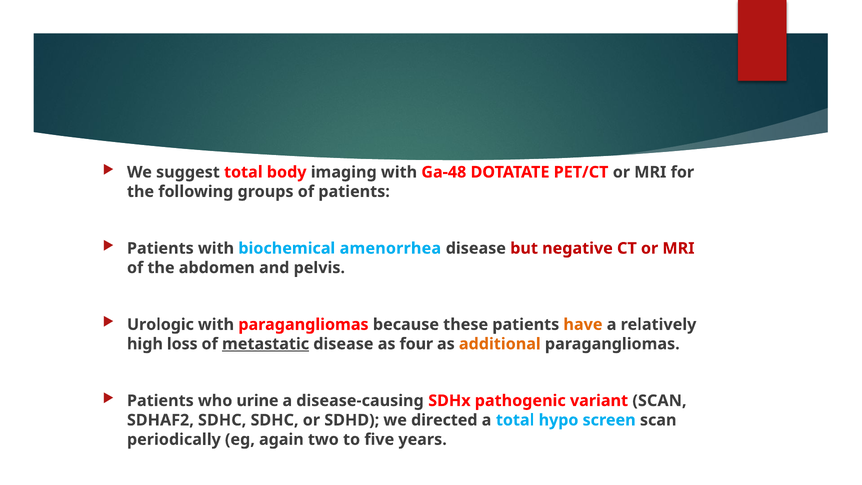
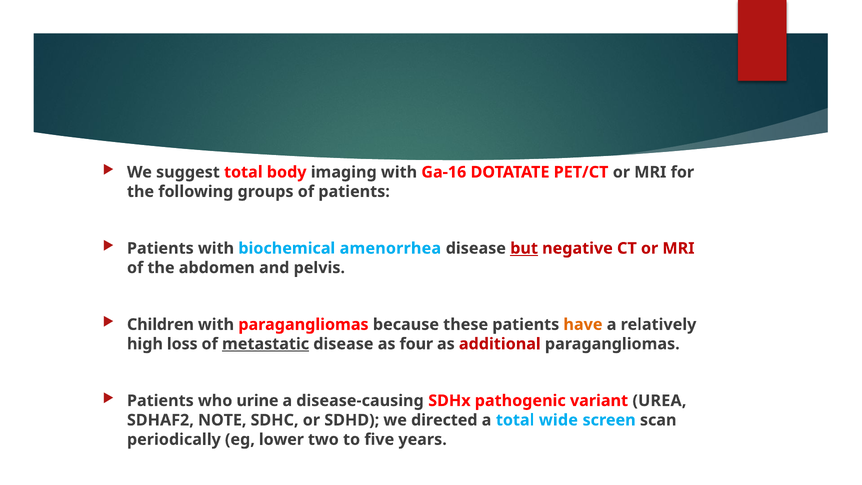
Ga-48: Ga-48 -> Ga-16
but underline: none -> present
Urologic: Urologic -> Children
additional colour: orange -> red
variant SCAN: SCAN -> UREA
SDHAF2 SDHC: SDHC -> NOTE
hypo: hypo -> wide
again: again -> lower
